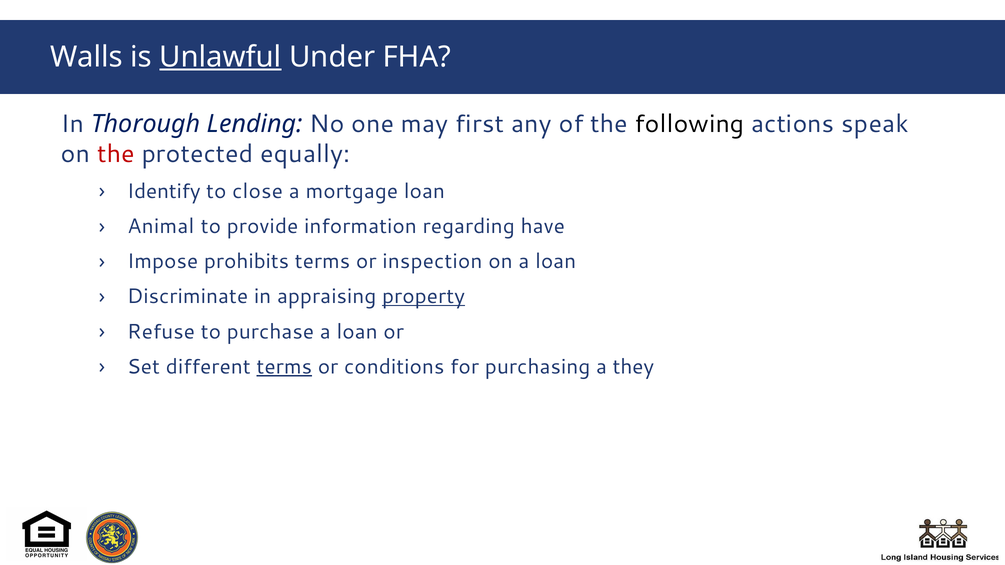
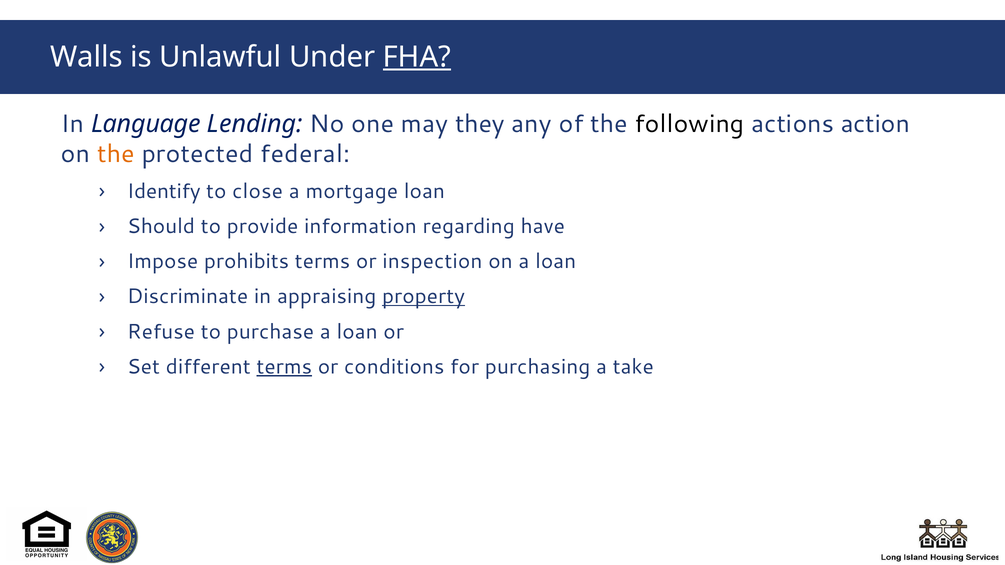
Unlawful underline: present -> none
FHA underline: none -> present
Thorough: Thorough -> Language
first: first -> they
speak: speak -> action
the at (116, 154) colour: red -> orange
equally: equally -> federal
Animal: Animal -> Should
they: they -> take
